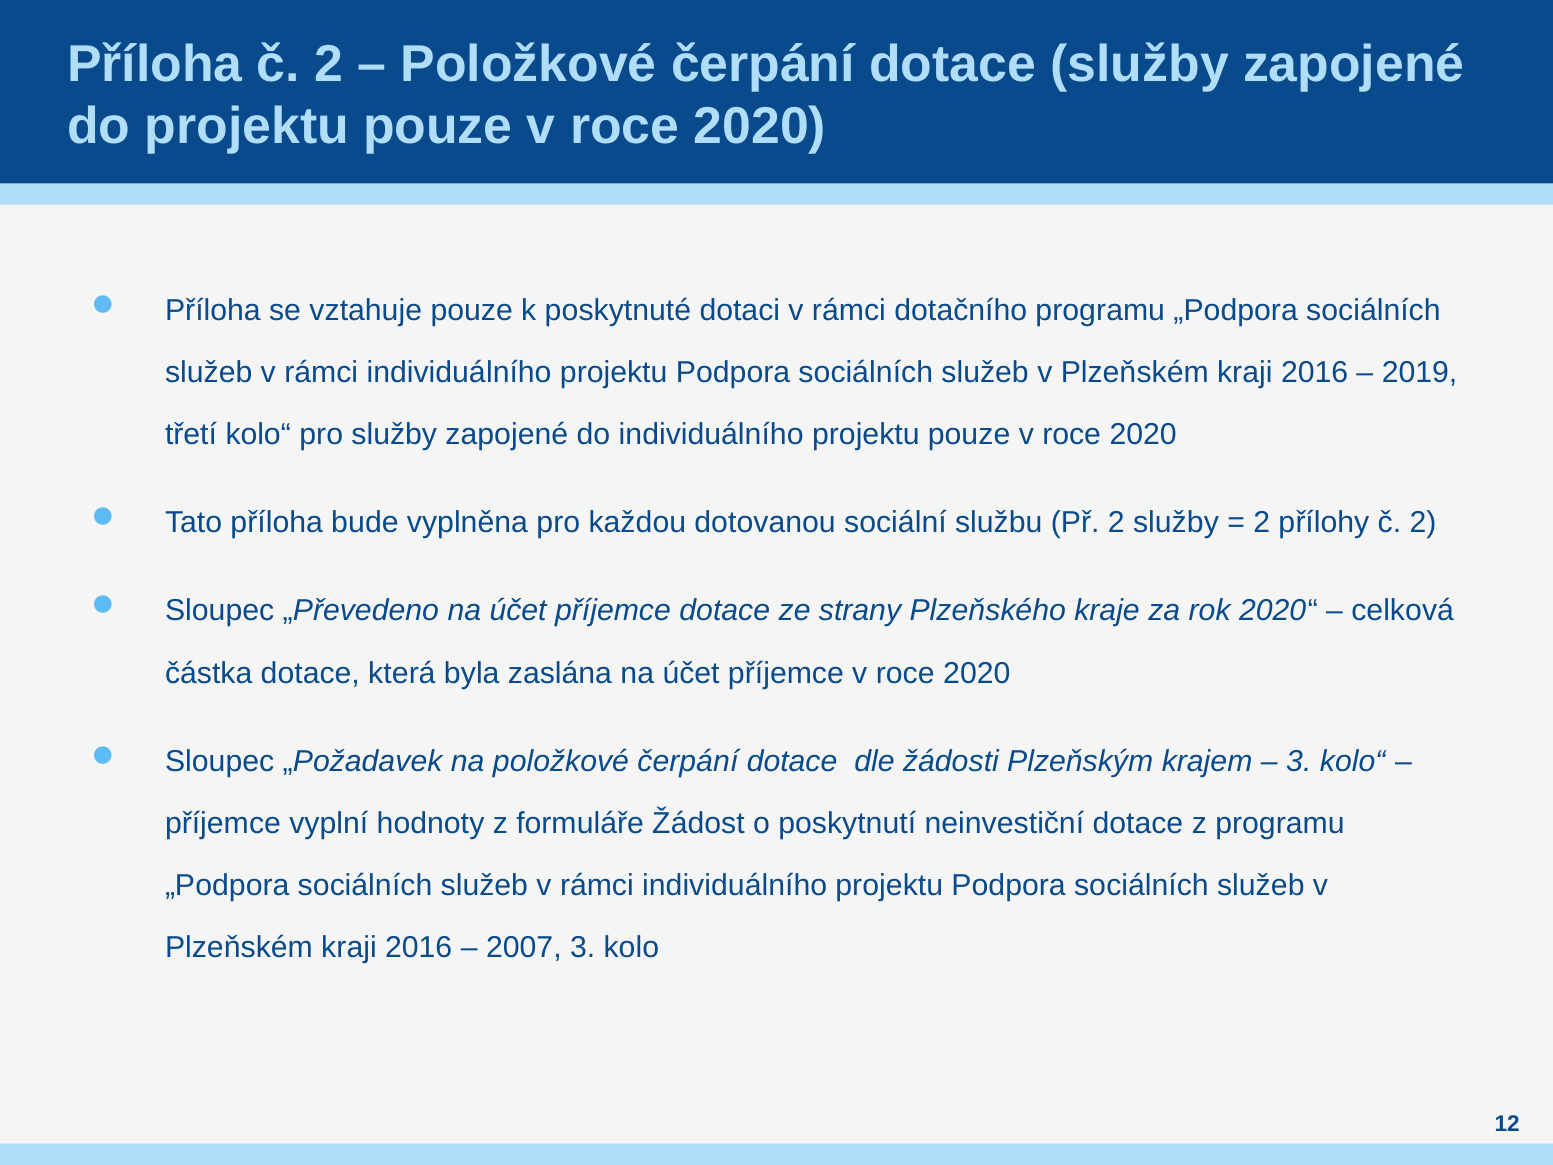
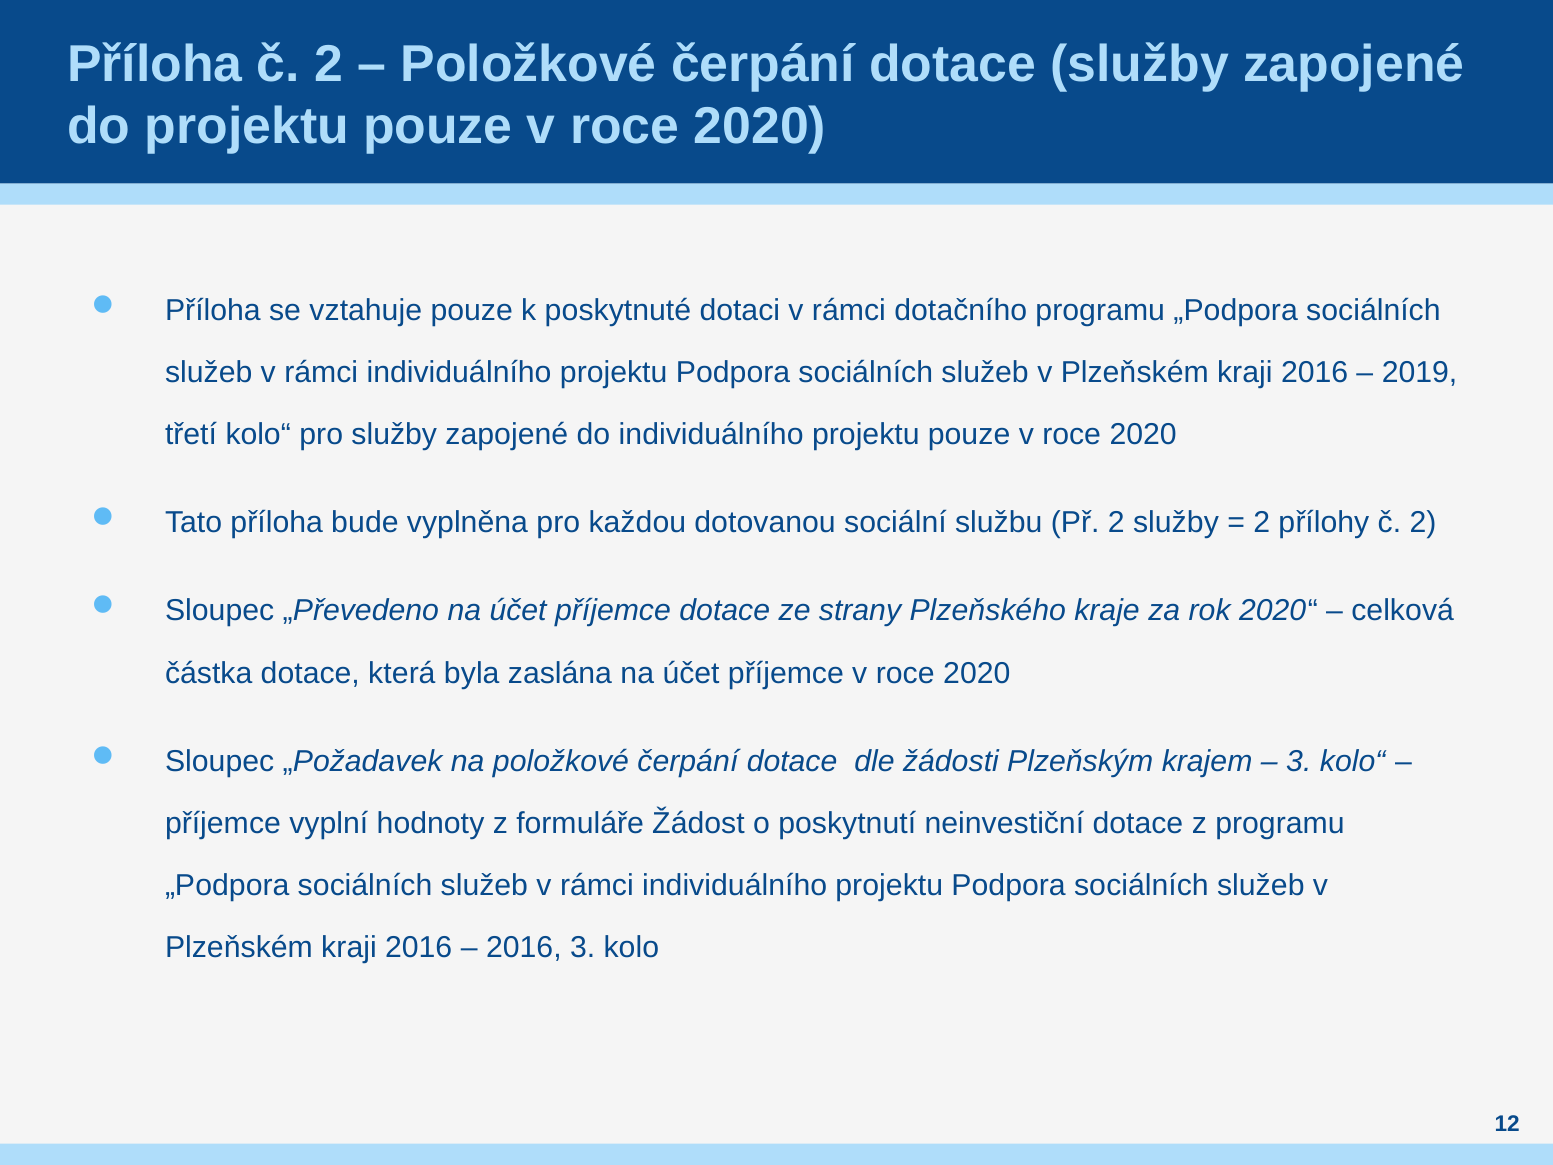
2007 at (524, 947): 2007 -> 2016
